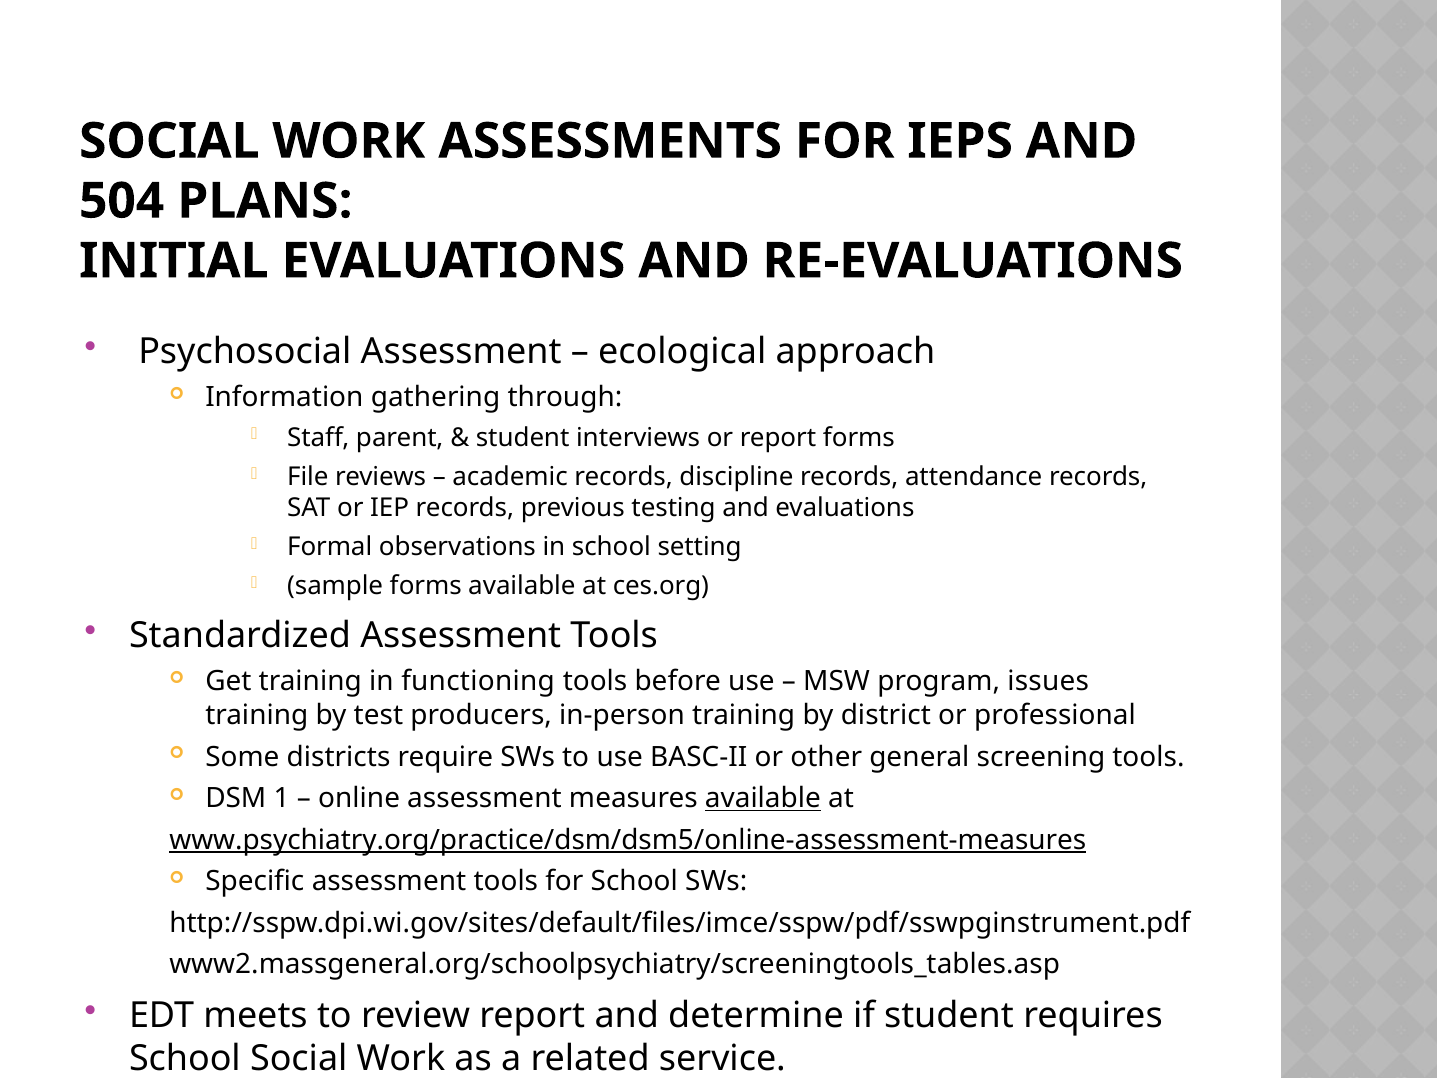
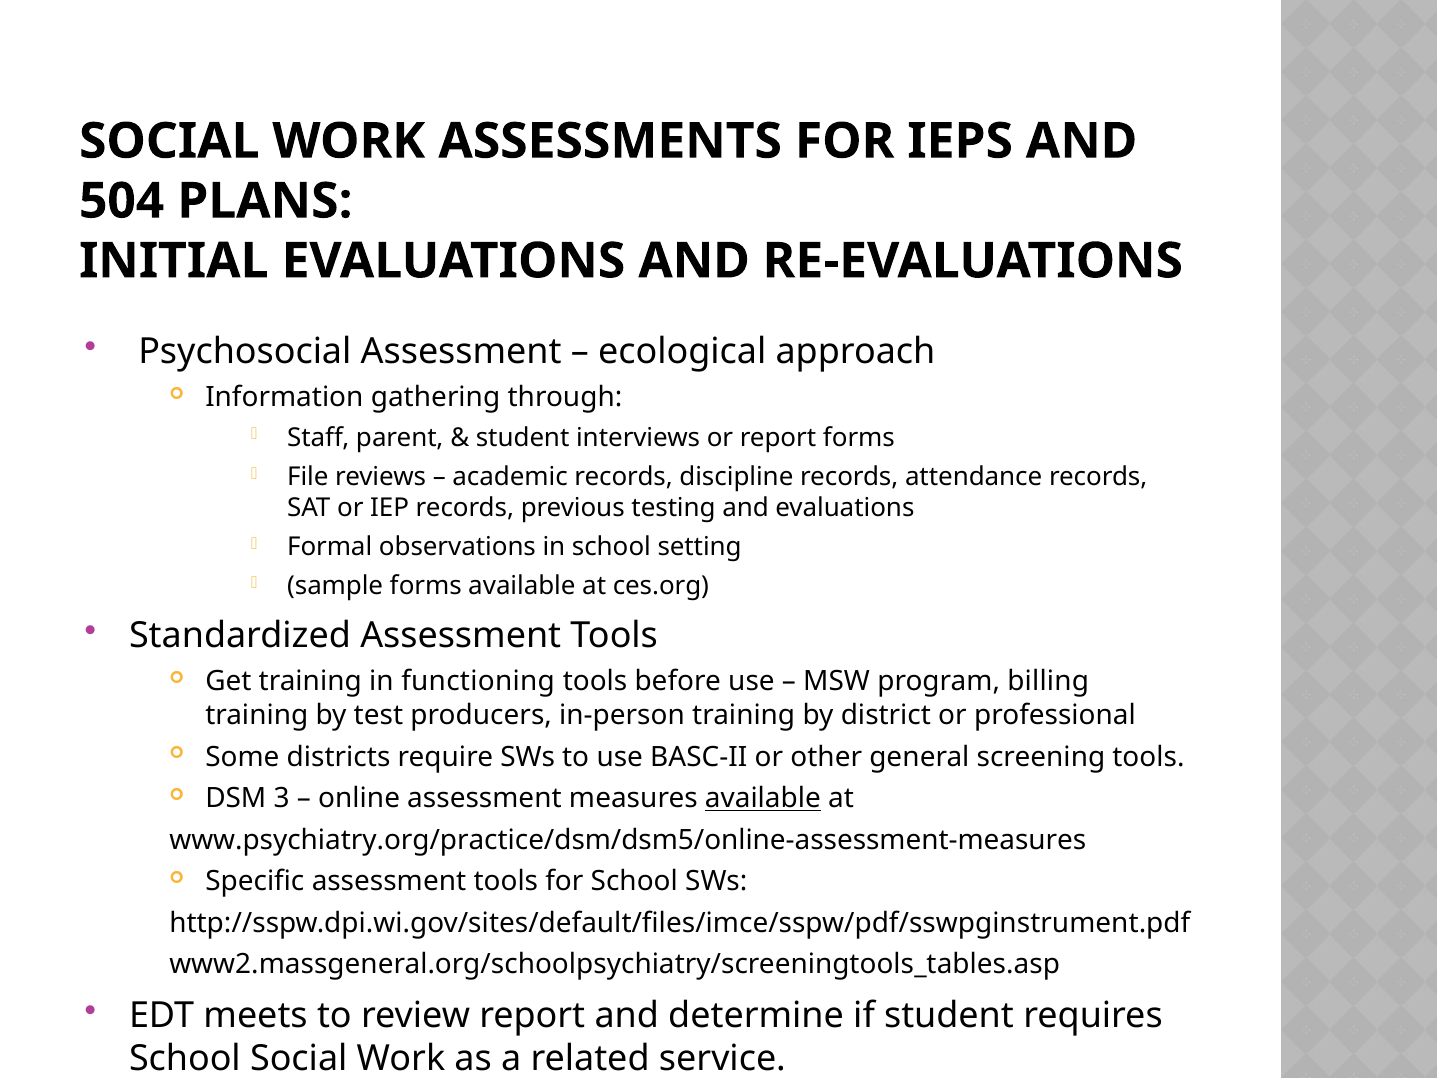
issues: issues -> billing
1: 1 -> 3
www.psychiatry.org/practice/dsm/dsm5/online-assessment-measures underline: present -> none
